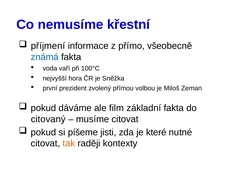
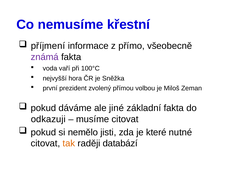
známá colour: blue -> purple
film: film -> jiné
citovaný: citovaný -> odkazuji
píšeme: píšeme -> nemělo
kontexty: kontexty -> databází
